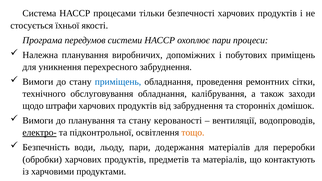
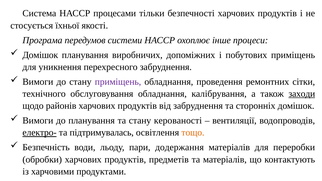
охоплює пари: пари -> інше
Належна at (40, 55): Належна -> Домішок
приміщень at (118, 82) colour: blue -> purple
заходи underline: none -> present
штрафи: штрафи -> районів
підконтрольної: підконтрольної -> підтримувалась
